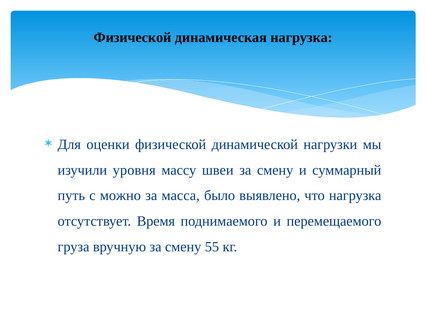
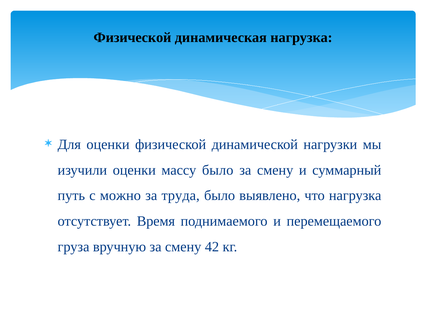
изучили уровня: уровня -> оценки
массу швеи: швеи -> было
масса: масса -> труда
55: 55 -> 42
